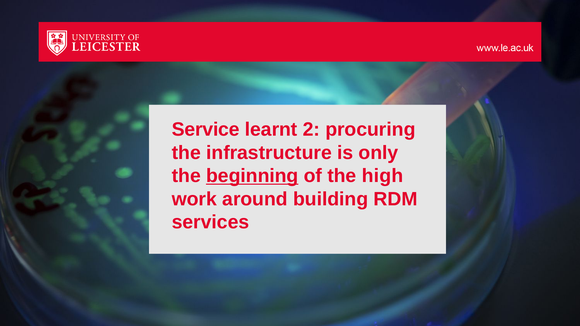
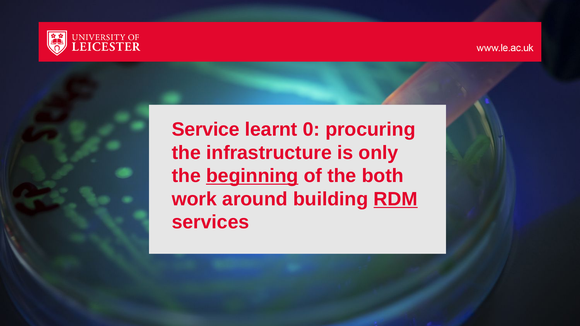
2: 2 -> 0
high: high -> both
RDM underline: none -> present
